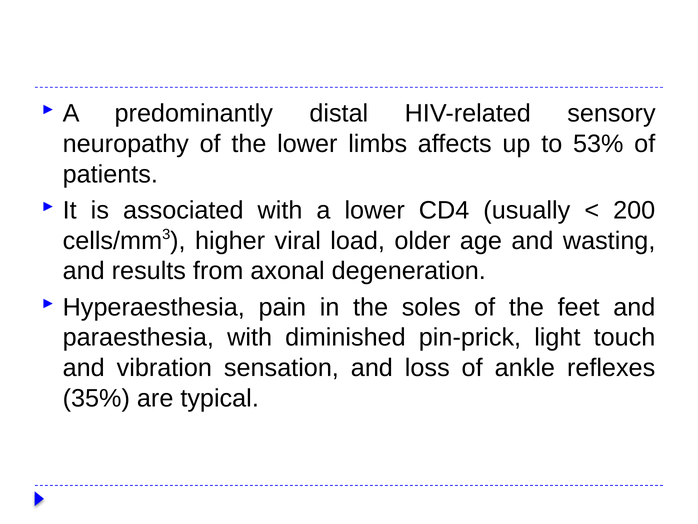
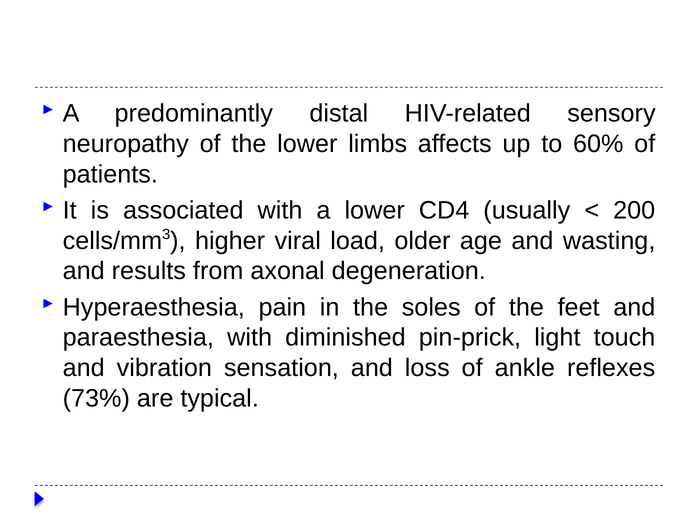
53%: 53% -> 60%
35%: 35% -> 73%
